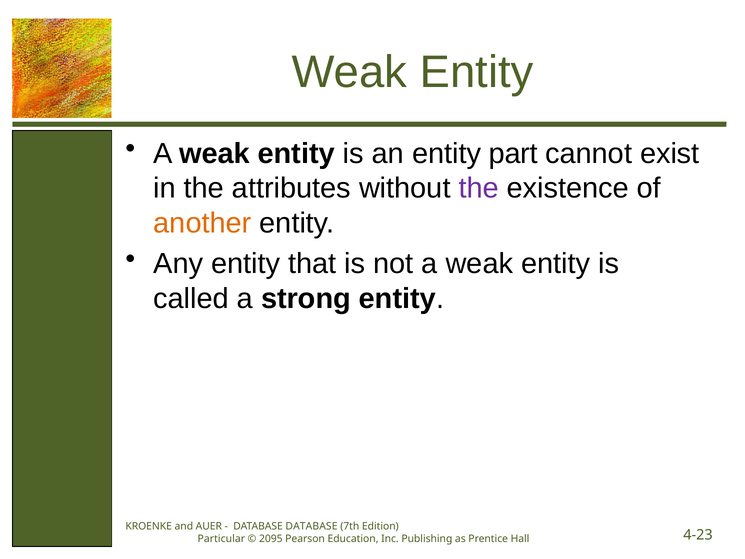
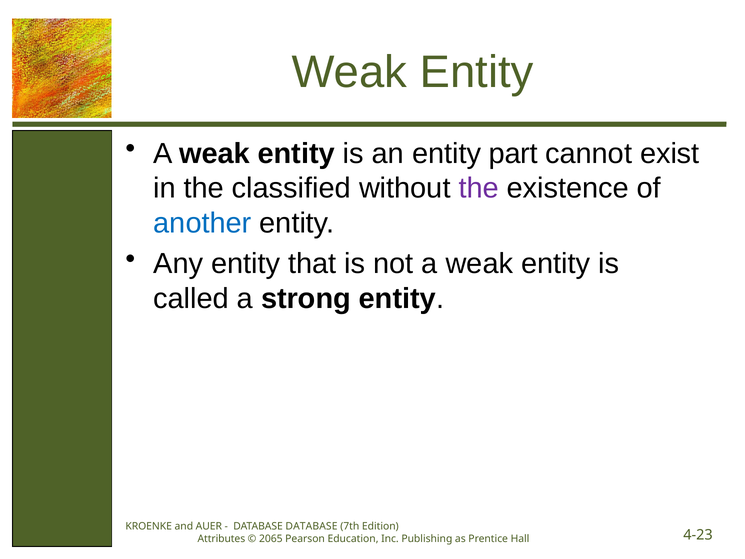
attributes: attributes -> classified
another colour: orange -> blue
Particular: Particular -> Attributes
2095: 2095 -> 2065
